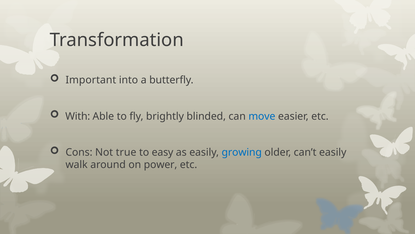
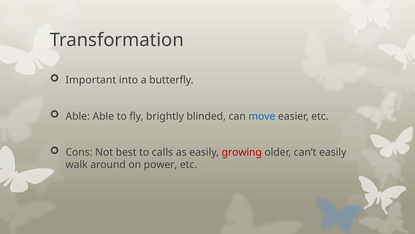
With at (78, 116): With -> Able
true: true -> best
easy: easy -> calls
growing colour: blue -> red
